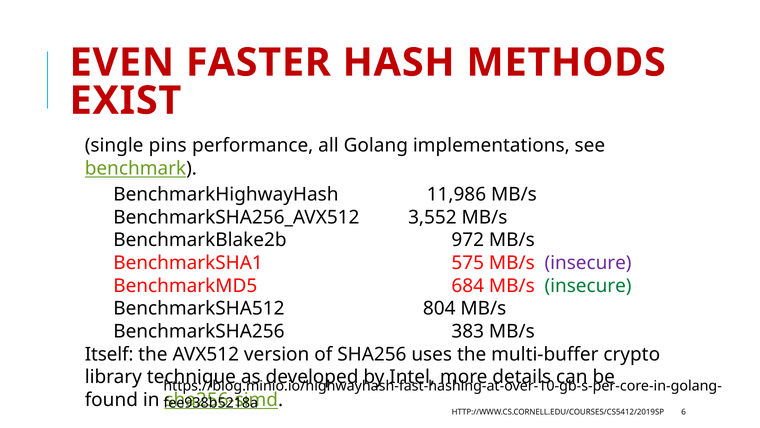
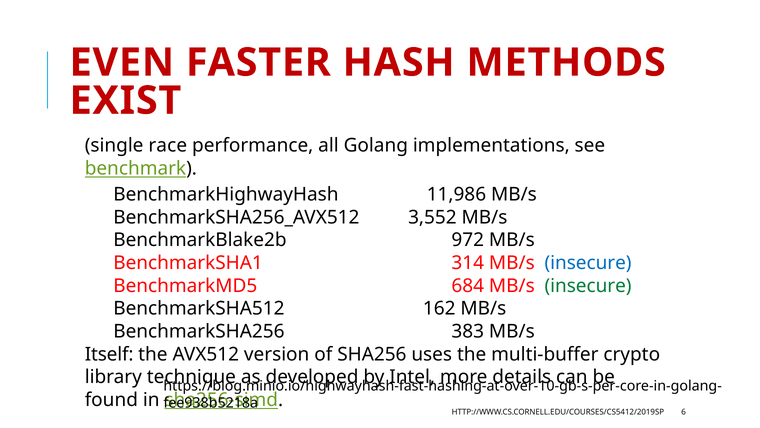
pins: pins -> race
575: 575 -> 314
insecure at (588, 263) colour: purple -> blue
804: 804 -> 162
